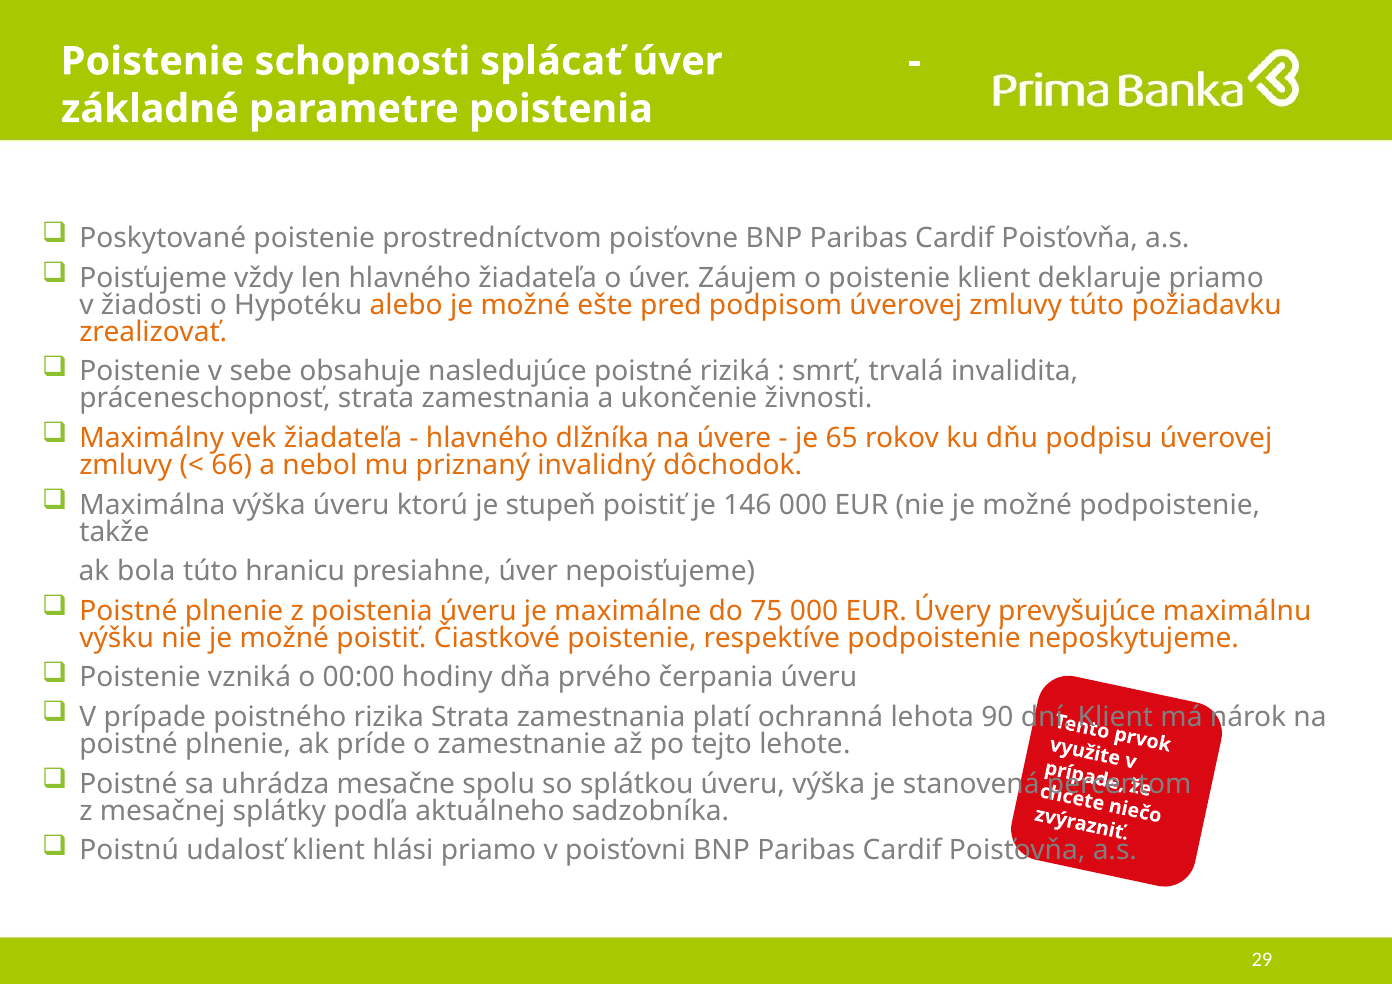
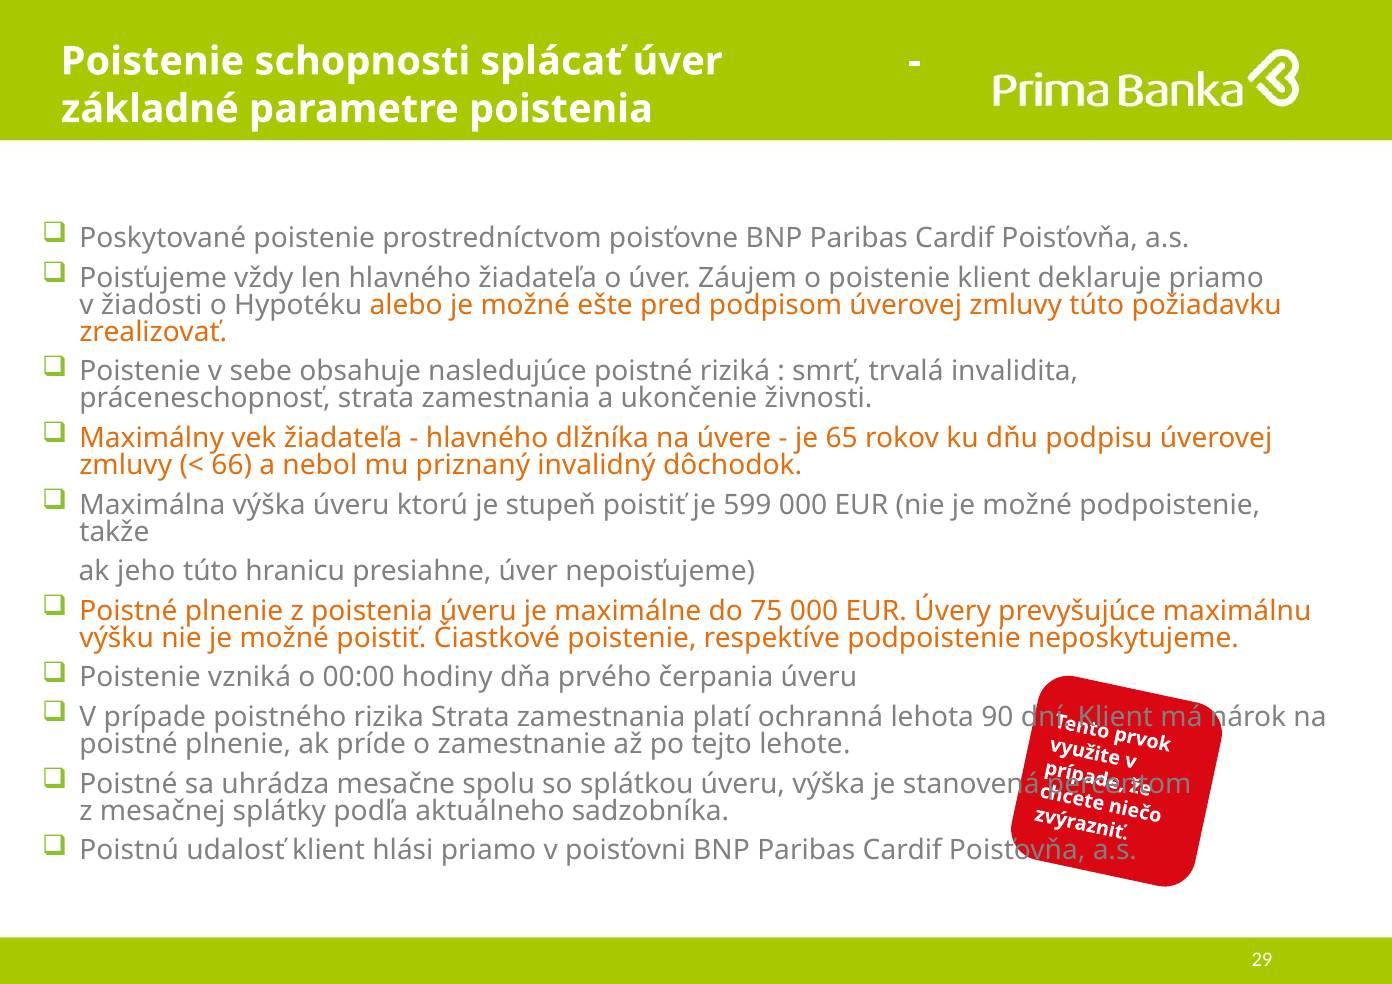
146: 146 -> 599
bola: bola -> jeho
